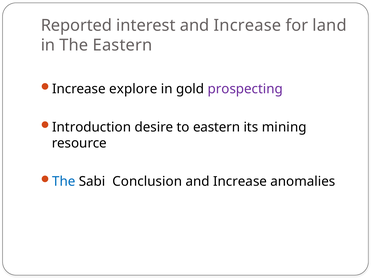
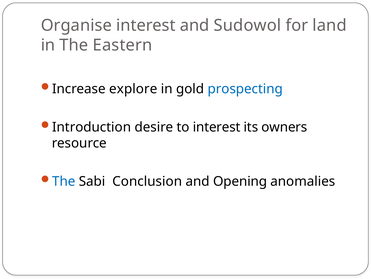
Reported: Reported -> Organise
interest and Increase: Increase -> Sudowol
prospecting colour: purple -> blue
to eastern: eastern -> interest
mining: mining -> owners
Increase at (240, 181): Increase -> Opening
